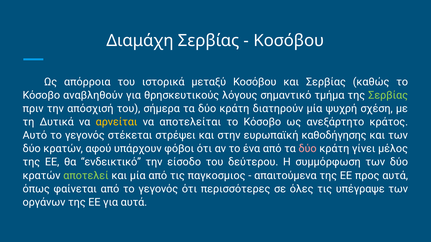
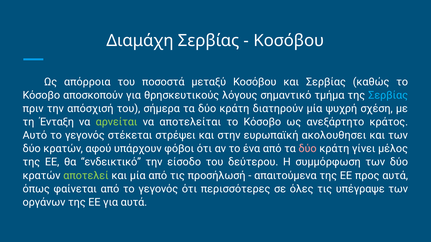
ιστορικά: ιστορικά -> ποσοστά
αναβληθούν: αναβληθούν -> αποσκοπούν
Σερβίας at (388, 96) colour: light green -> light blue
Δυτικά: Δυτικά -> Ένταξη
αρνείται colour: yellow -> light green
καθοδήγησης: καθοδήγησης -> ακολουθησει
παγκοσμιος: παγκοσμιος -> προσήλωσή
